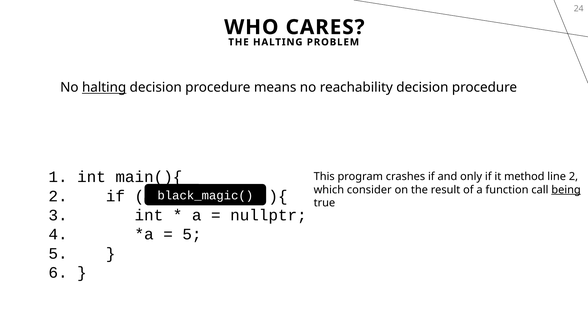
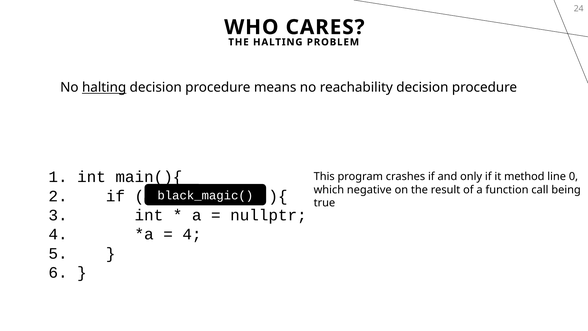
line 2: 2 -> 0
consider: consider -> negative
being underline: present -> none
5 at (192, 234): 5 -> 4
